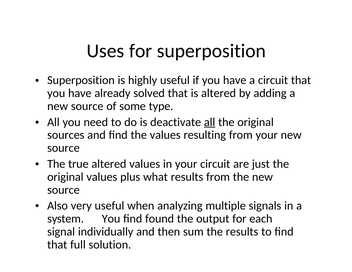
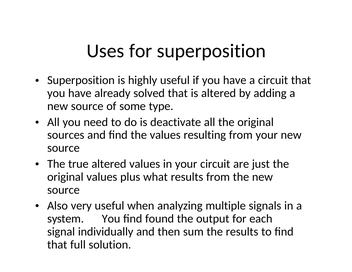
all at (210, 122) underline: present -> none
